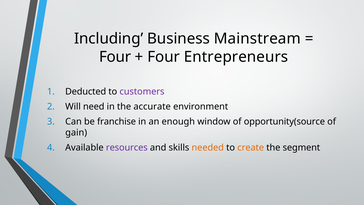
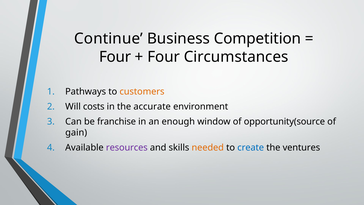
Including: Including -> Continue
Mainstream: Mainstream -> Competition
Entrepreneurs: Entrepreneurs -> Circumstances
Deducted: Deducted -> Pathways
customers colour: purple -> orange
need: need -> costs
create colour: orange -> blue
segment: segment -> ventures
